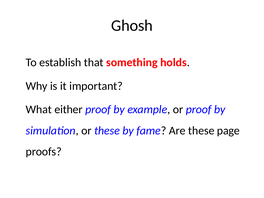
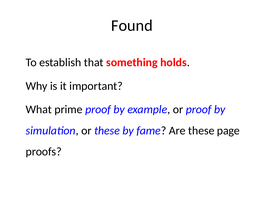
Ghosh: Ghosh -> Found
either: either -> prime
